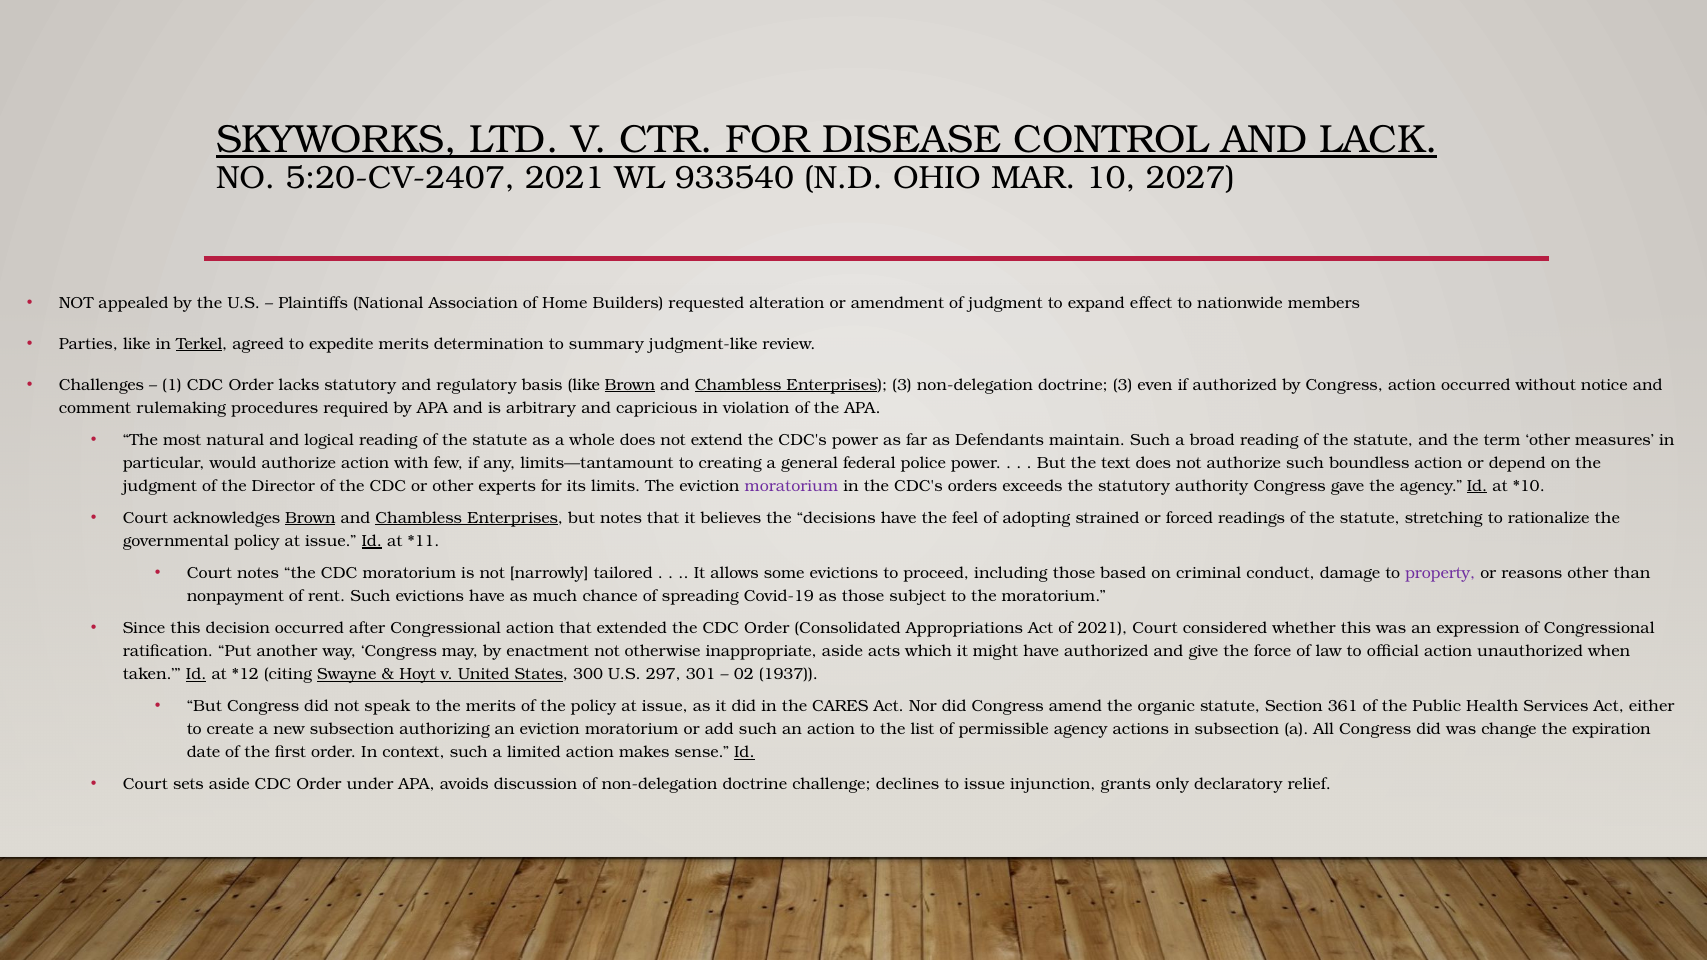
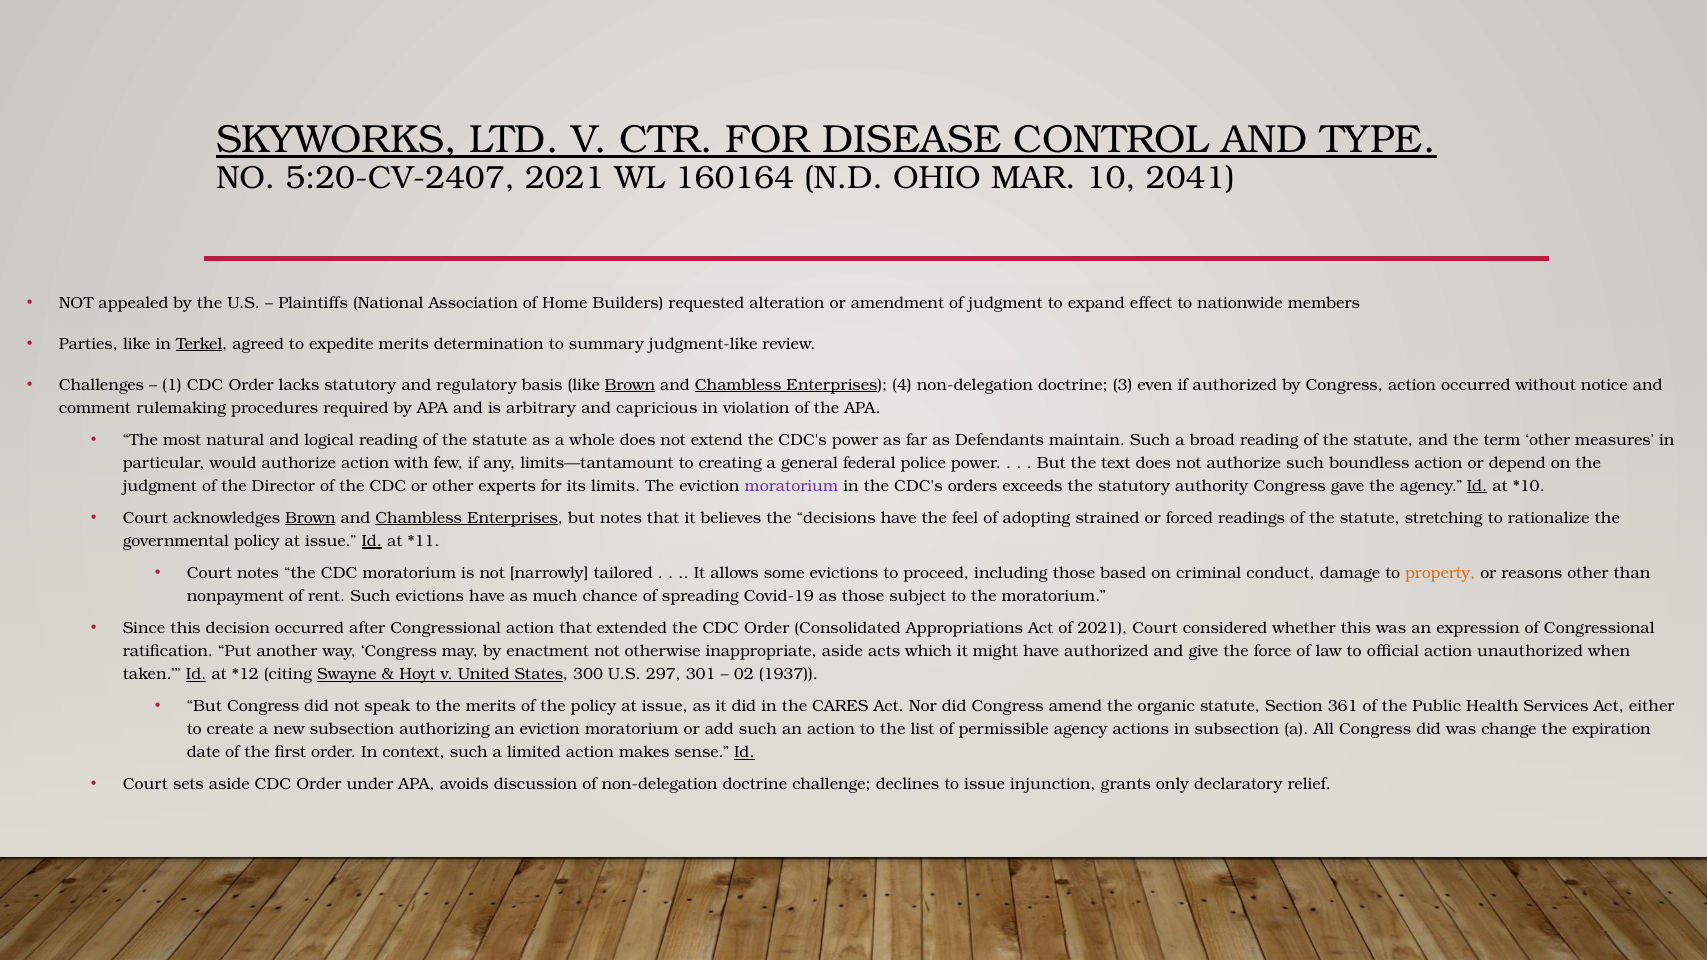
LACK: LACK -> TYPE
933540: 933540 -> 160164
2027: 2027 -> 2041
Enterprises 3: 3 -> 4
property colour: purple -> orange
